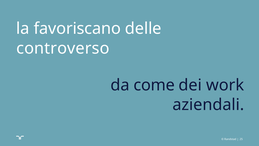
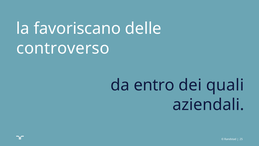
come: come -> entro
work: work -> quali
